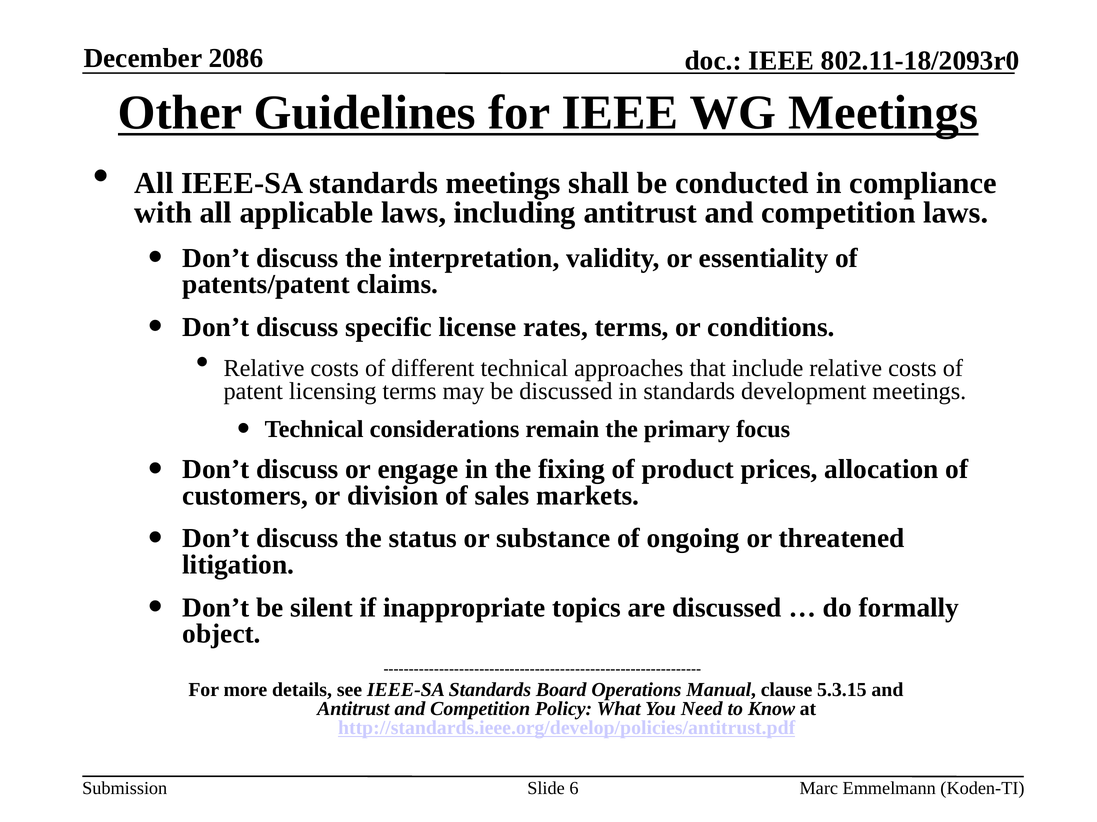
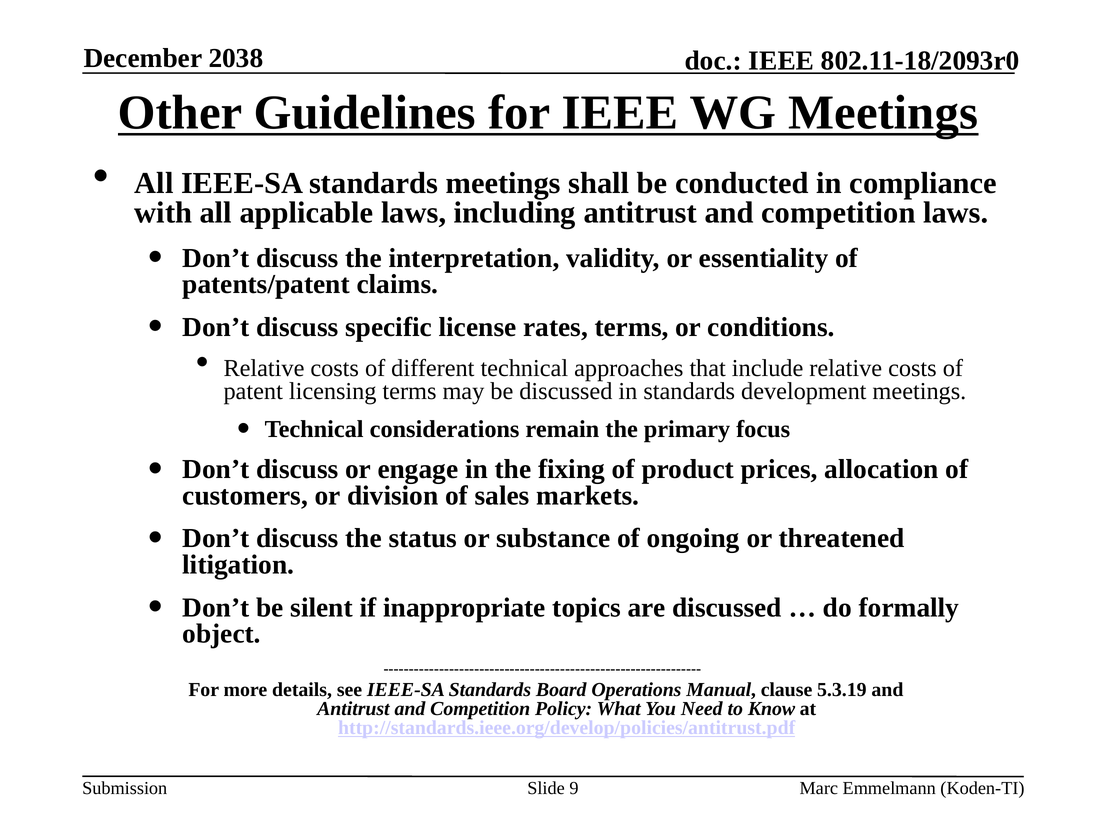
2086: 2086 -> 2038
5.3.15: 5.3.15 -> 5.3.19
6: 6 -> 9
